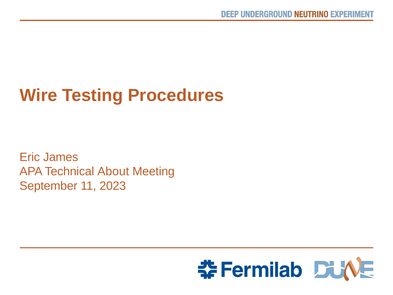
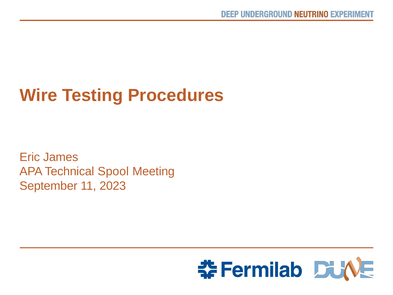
About: About -> Spool
